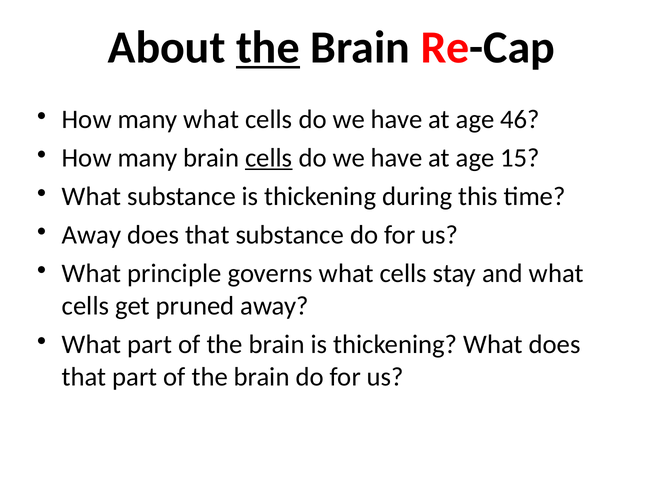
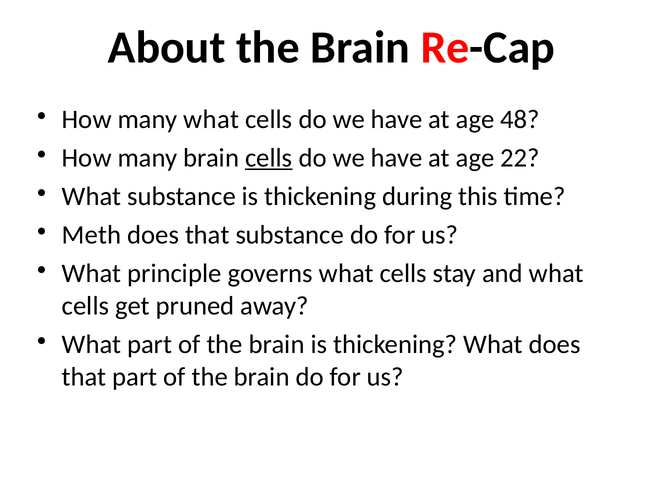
the at (268, 48) underline: present -> none
46: 46 -> 48
15: 15 -> 22
Away at (92, 235): Away -> Meth
